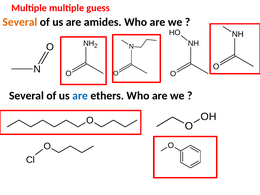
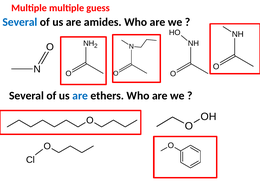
Several at (20, 22) colour: orange -> blue
